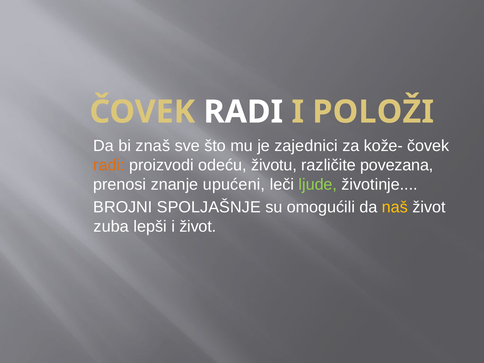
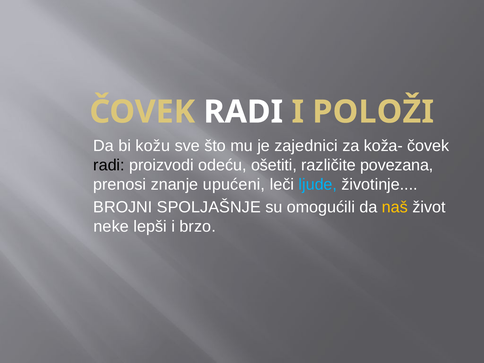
znaš: znaš -> kožu
kože-: kože- -> koža-
radi at (109, 165) colour: orange -> black
životu: životu -> ošetiti
ljude colour: light green -> light blue
zuba: zuba -> neke
i život: život -> brzo
